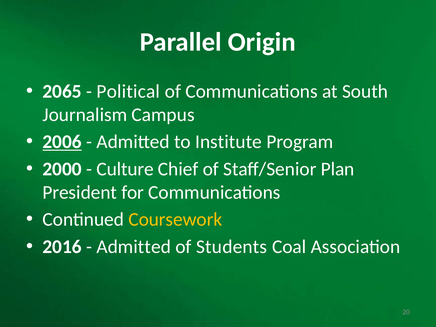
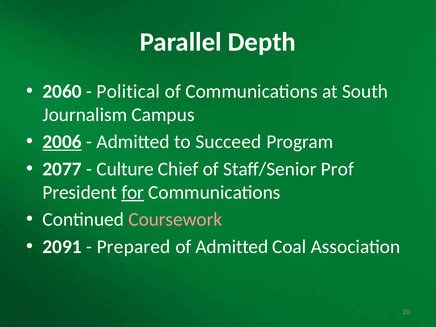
Origin: Origin -> Depth
2065: 2065 -> 2060
Institute: Institute -> Succeed
2000: 2000 -> 2077
Plan: Plan -> Prof
for underline: none -> present
Coursework colour: yellow -> pink
2016: 2016 -> 2091
Admitted at (134, 247): Admitted -> Prepared
of Students: Students -> Admitted
